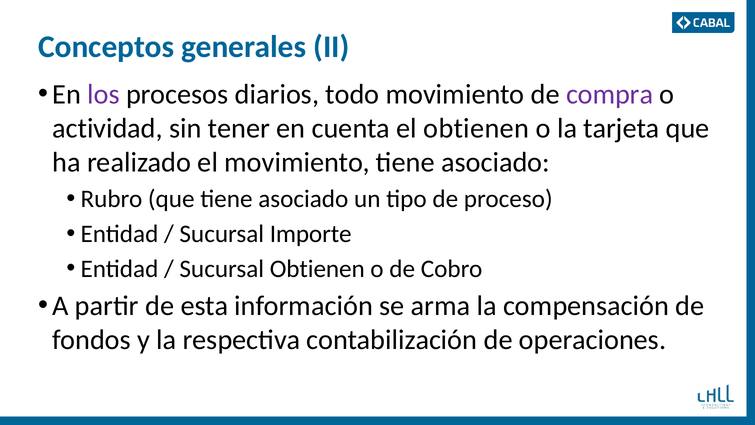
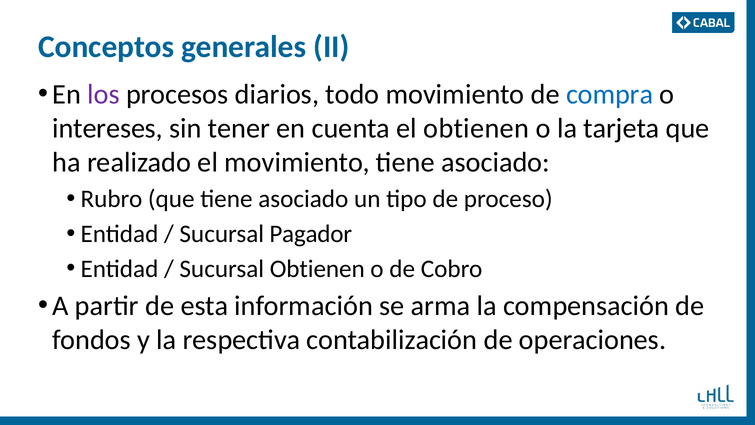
compra colour: purple -> blue
actividad: actividad -> intereses
Importe: Importe -> Pagador
